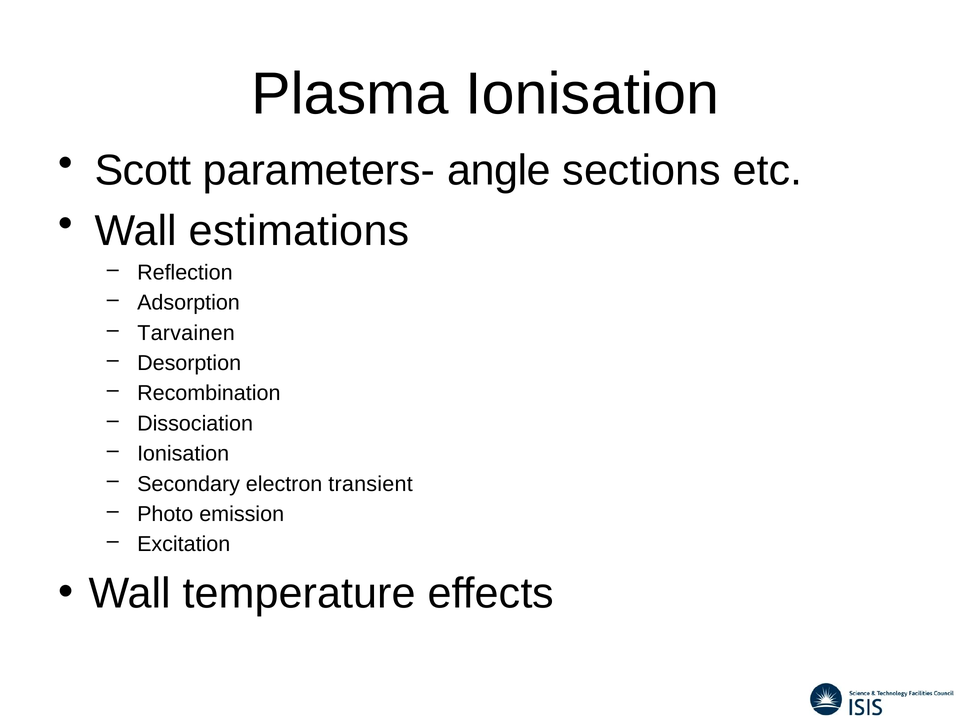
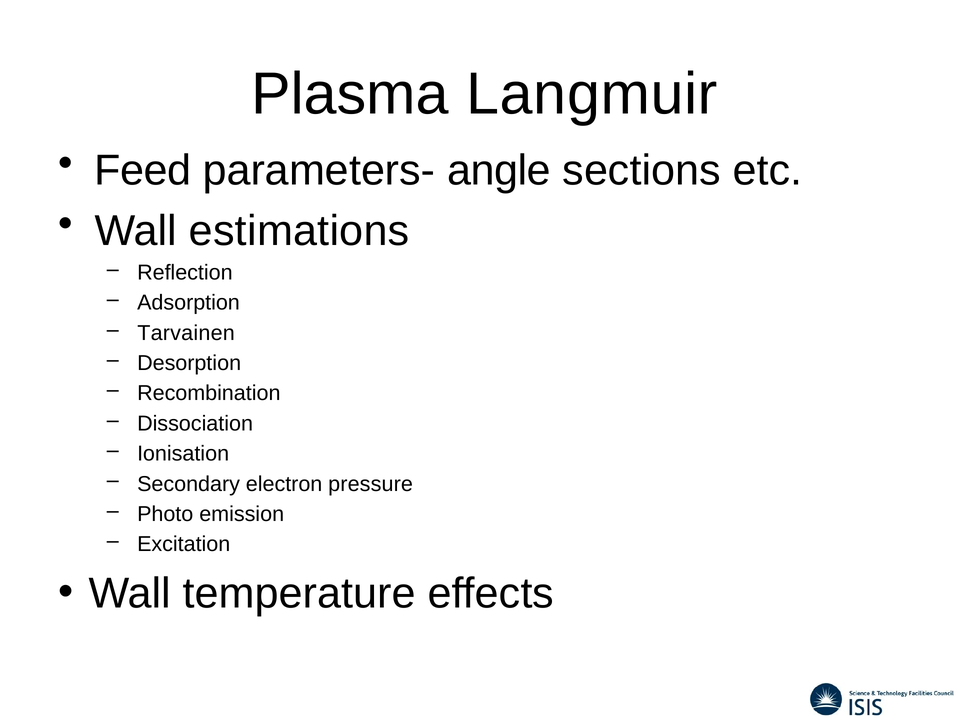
Plasma Ionisation: Ionisation -> Langmuir
Scott: Scott -> Feed
transient: transient -> pressure
